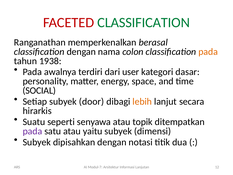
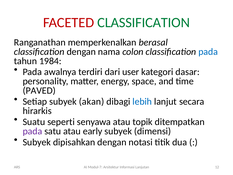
pada at (208, 52) colour: orange -> blue
1938: 1938 -> 1984
SOCIAL: SOCIAL -> PAVED
door: door -> akan
lebih colour: orange -> blue
yaitu: yaitu -> early
